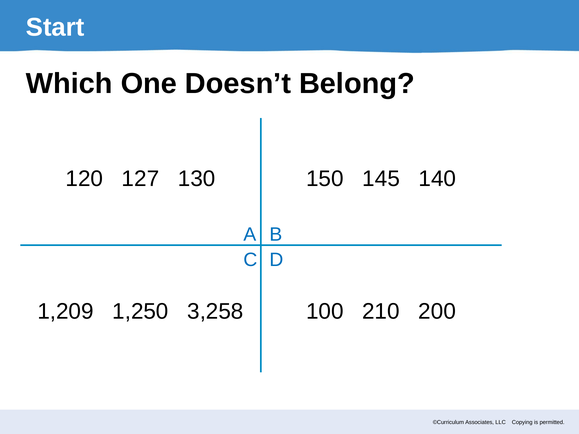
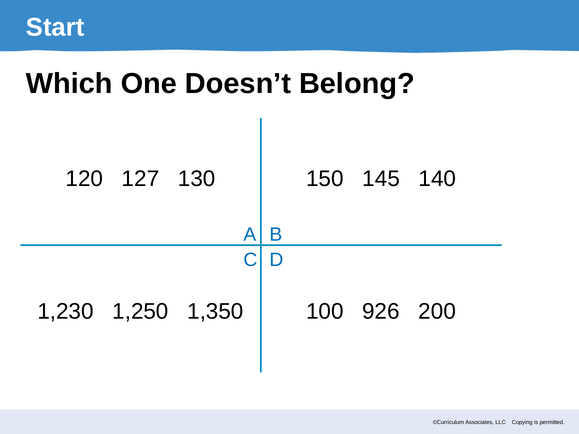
1,209: 1,209 -> 1,230
3,258: 3,258 -> 1,350
210: 210 -> 926
